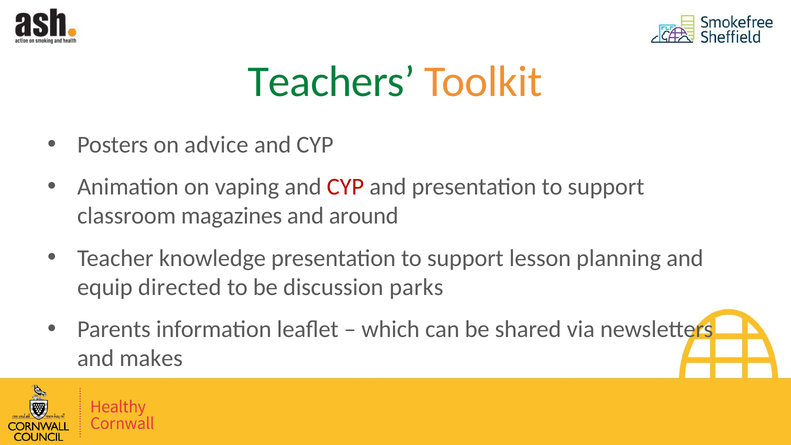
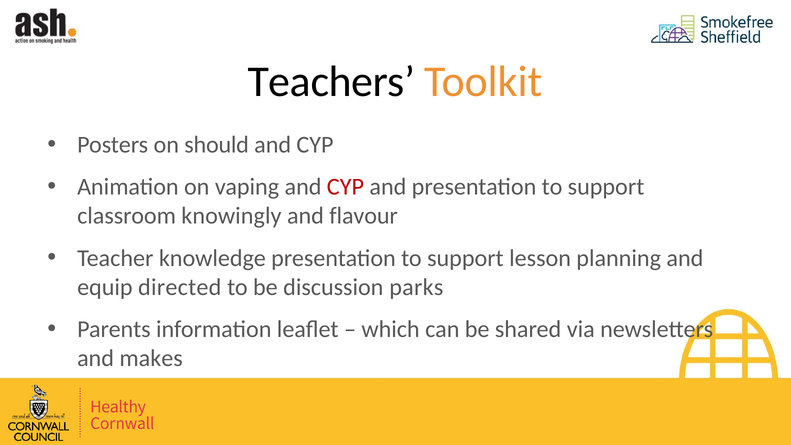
Teachers colour: green -> black
advice: advice -> should
magazines: magazines -> knowingly
around: around -> flavour
